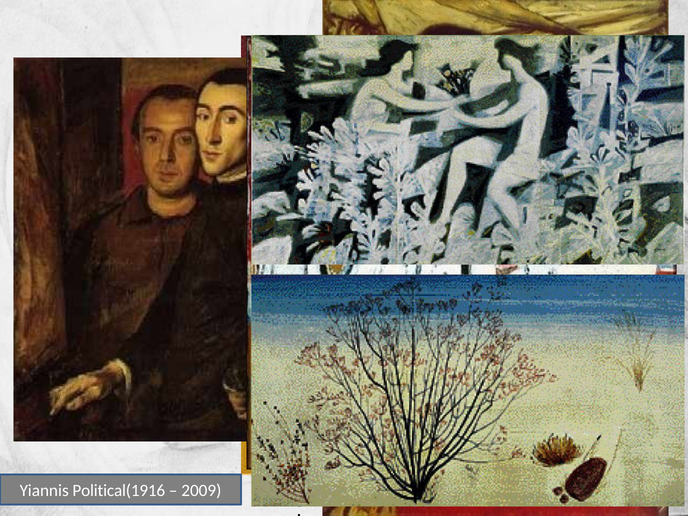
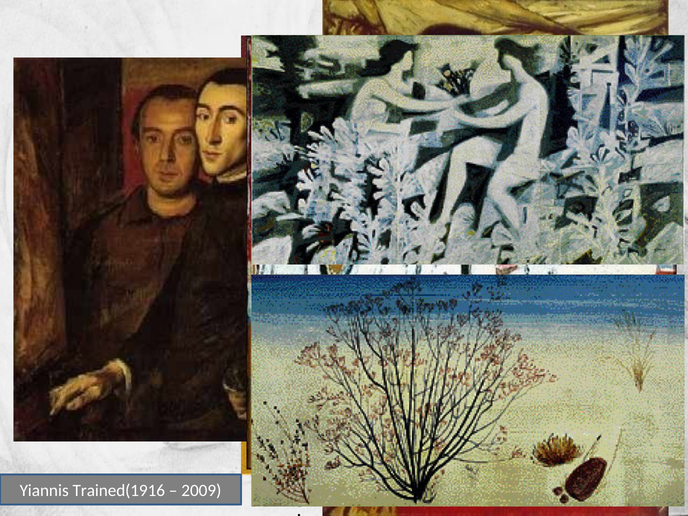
Political(1916: Political(1916 -> Trained(1916
